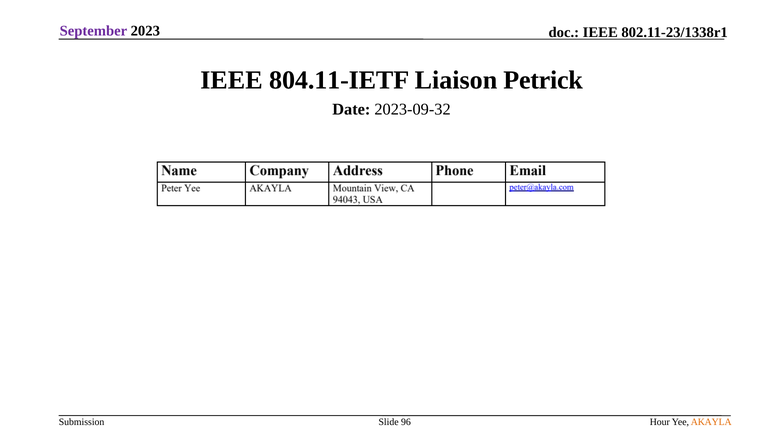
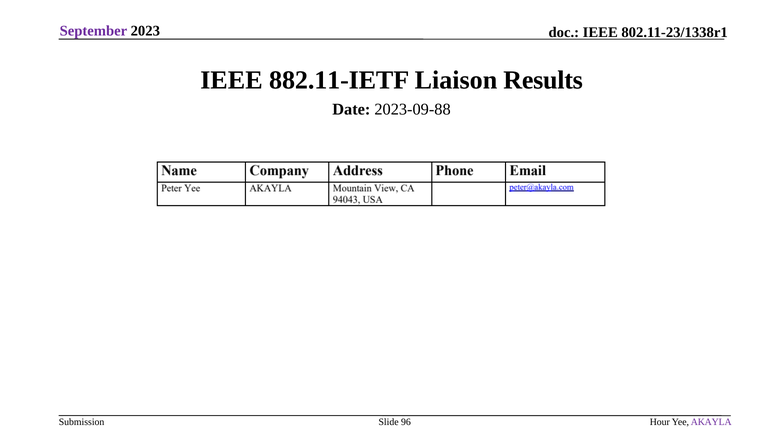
804.11-IETF: 804.11-IETF -> 882.11-IETF
Petrick: Petrick -> Results
2023-09-32: 2023-09-32 -> 2023-09-88
AKAYLA colour: orange -> purple
